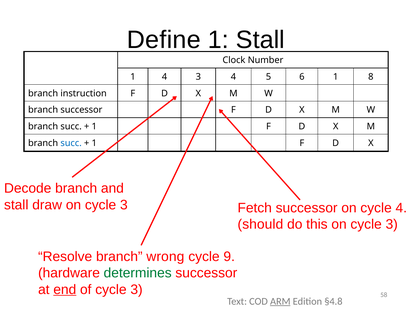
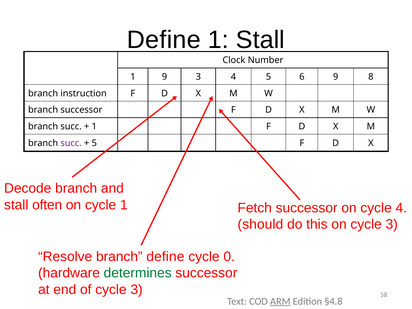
1 4: 4 -> 9
6 1: 1 -> 9
succ at (71, 143) colour: blue -> purple
1 at (94, 143): 1 -> 5
draw: draw -> often
3 at (124, 205): 3 -> 1
branch wrong: wrong -> define
9: 9 -> 0
end underline: present -> none
